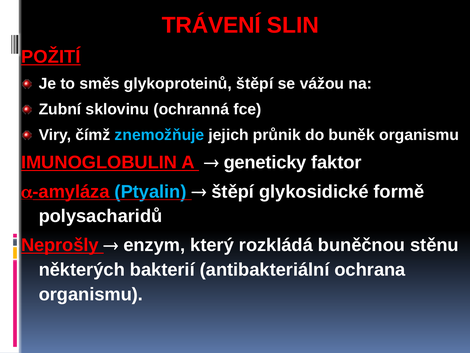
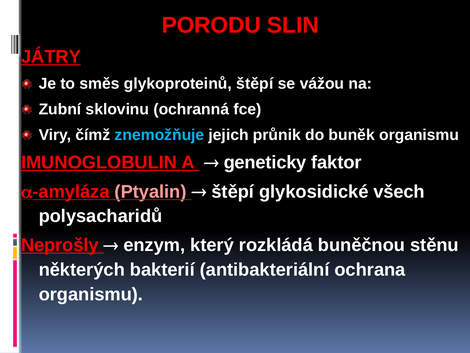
TRÁVENÍ: TRÁVENÍ -> PORODU
POŽITÍ: POŽITÍ -> JÁTRY
Ptyalin colour: light blue -> pink
formě: formě -> všech
